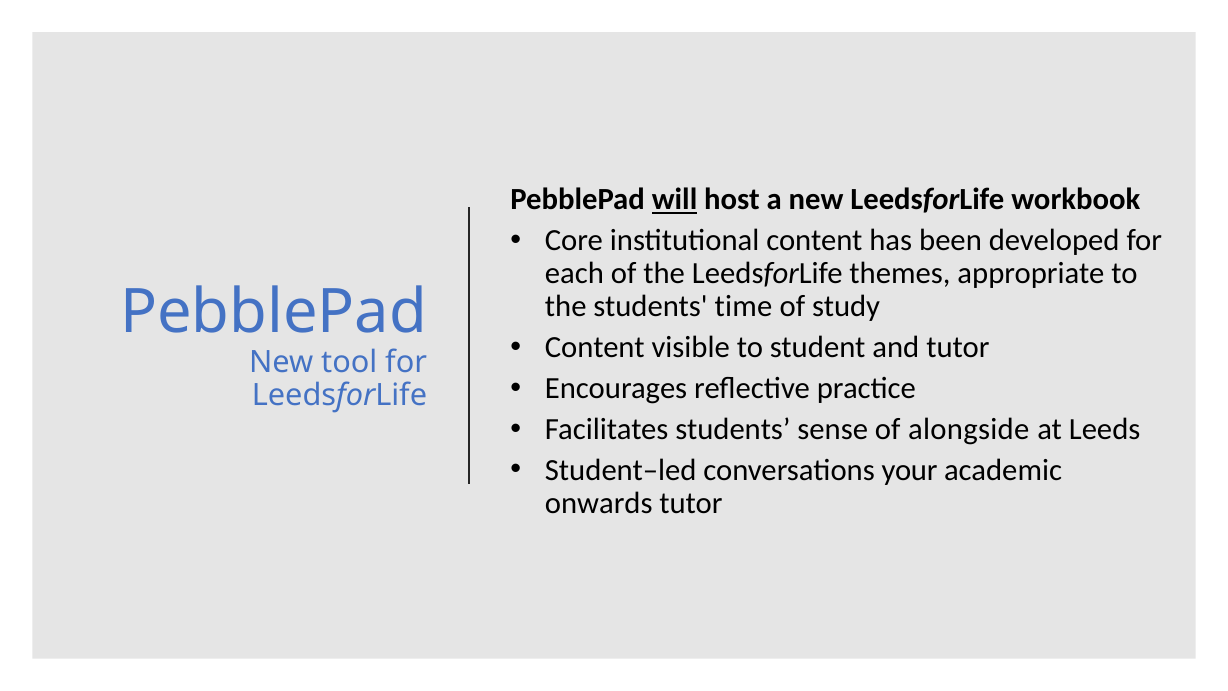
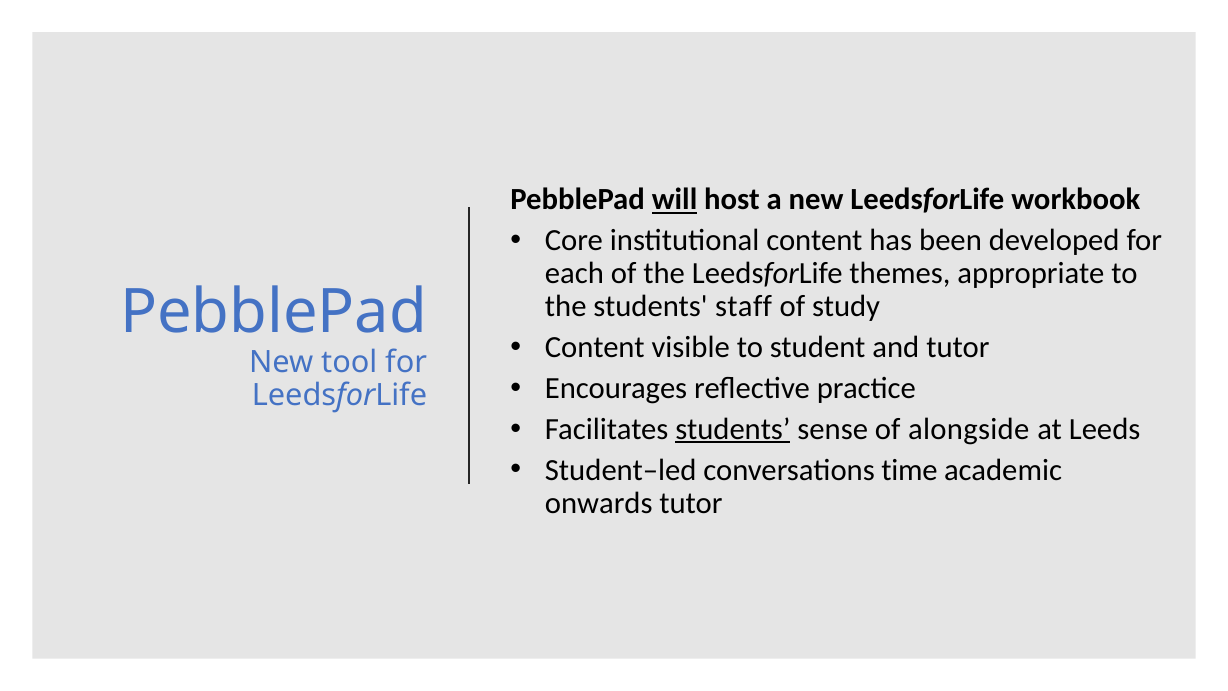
time: time -> staff
students at (733, 429) underline: none -> present
your: your -> time
